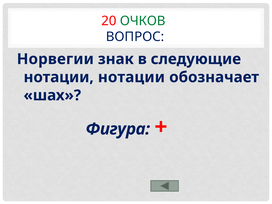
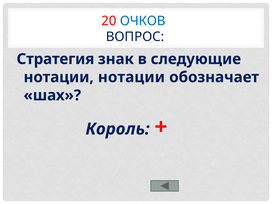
ОЧКОВ colour: green -> blue
Норвегии: Норвегии -> Стратегия
Фигура: Фигура -> Король
